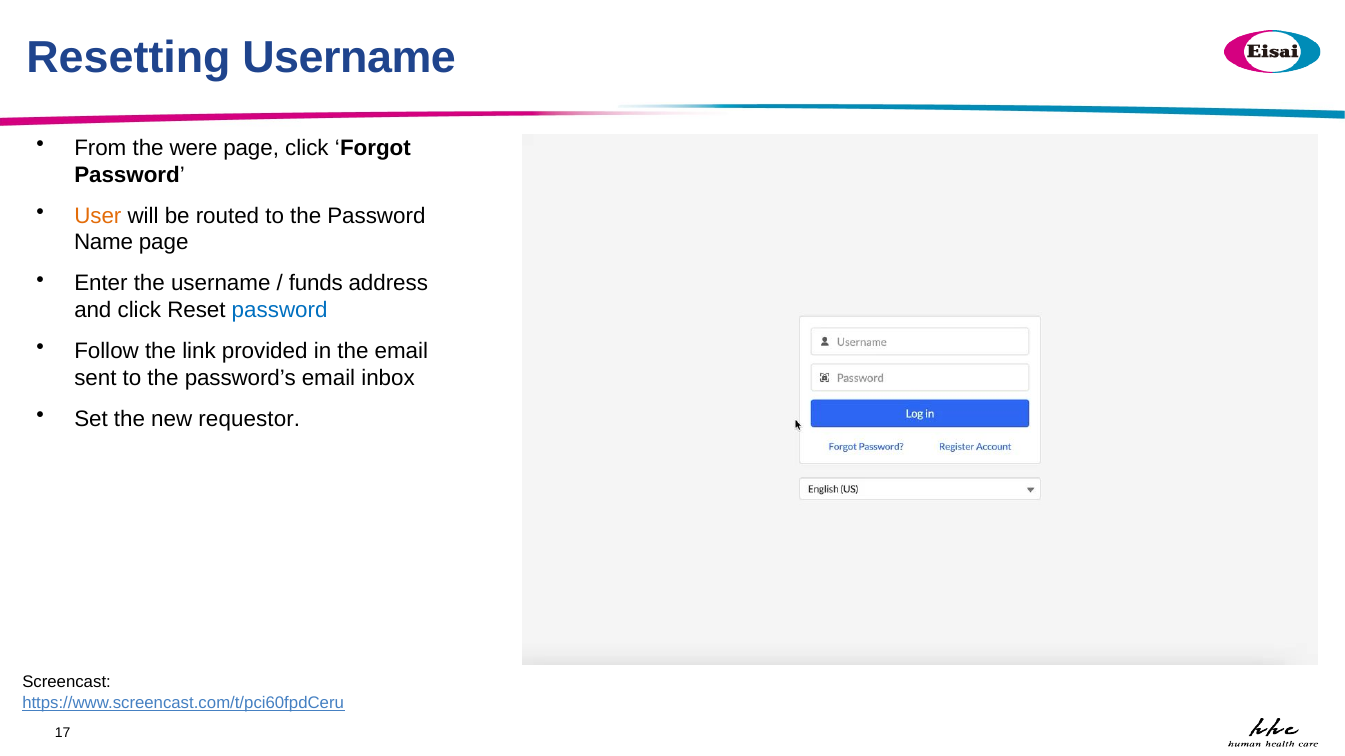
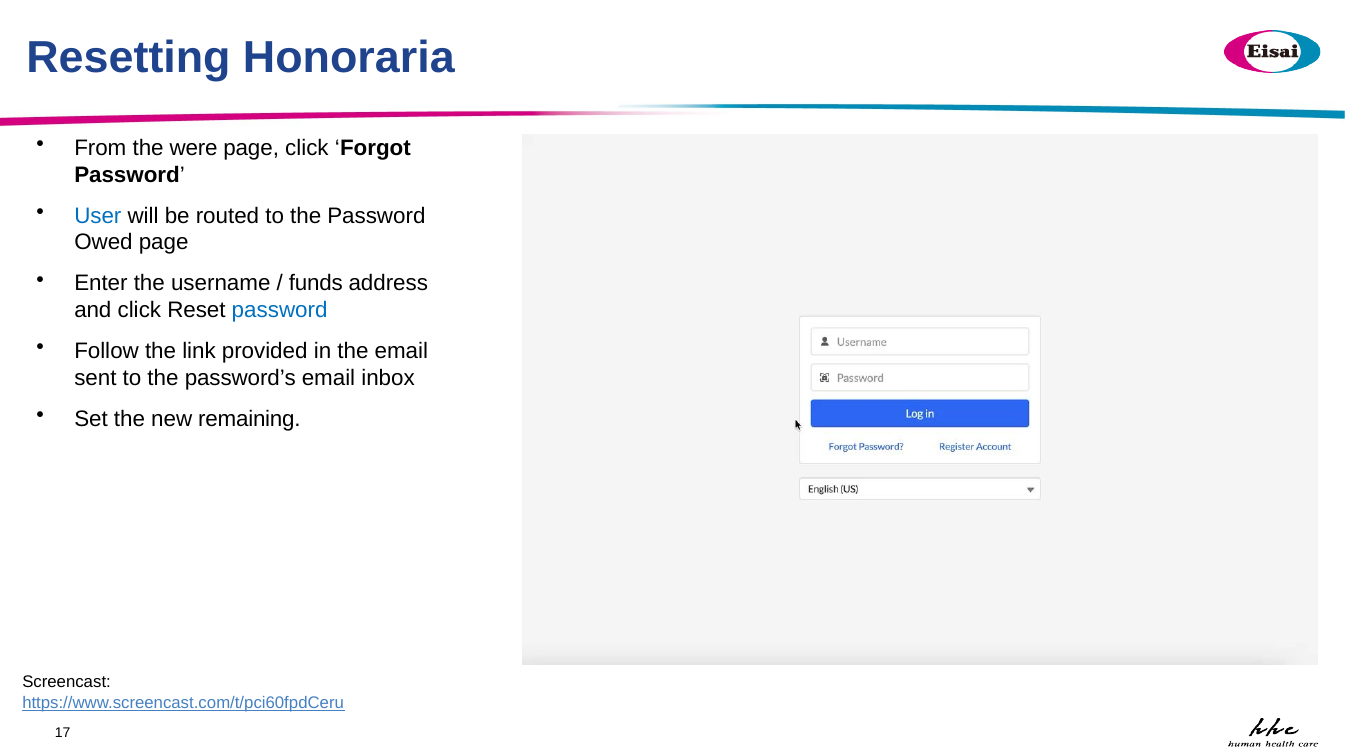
Resetting Username: Username -> Honoraria
User colour: orange -> blue
Name: Name -> Owed
requestor: requestor -> remaining
